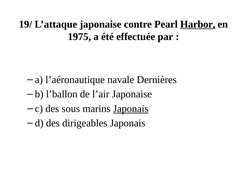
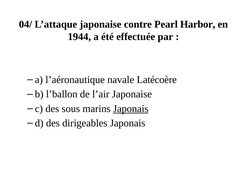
19/: 19/ -> 04/
Harbor underline: present -> none
1975: 1975 -> 1944
Dernières: Dernières -> Latécoère
